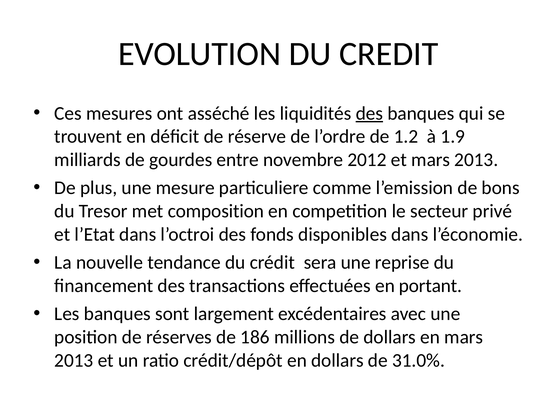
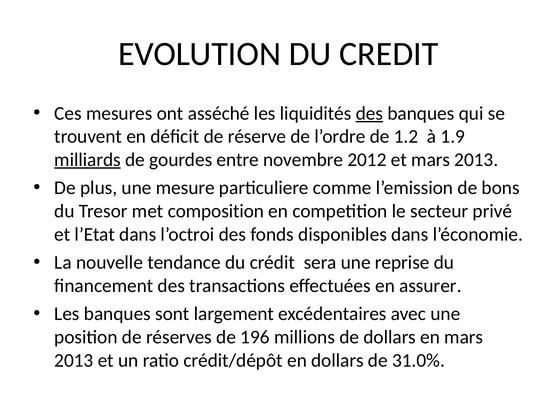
milliards underline: none -> present
portant: portant -> assurer
186: 186 -> 196
